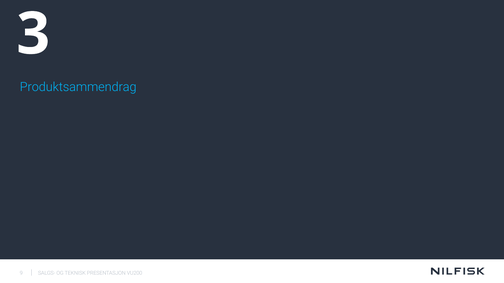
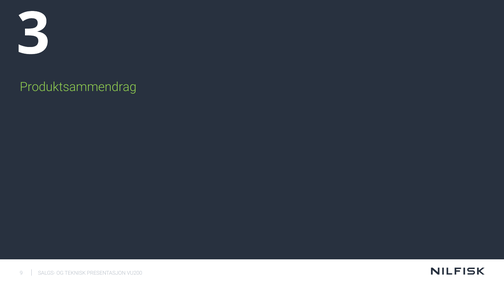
Produktsammendrag colour: light blue -> light green
